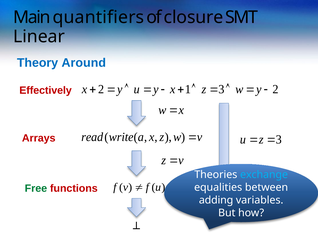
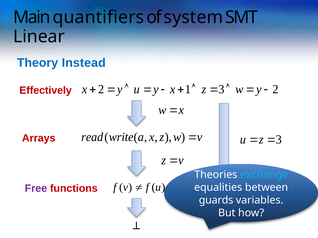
closure: closure -> system
Around: Around -> Instead
Free colour: green -> purple
adding: adding -> guards
